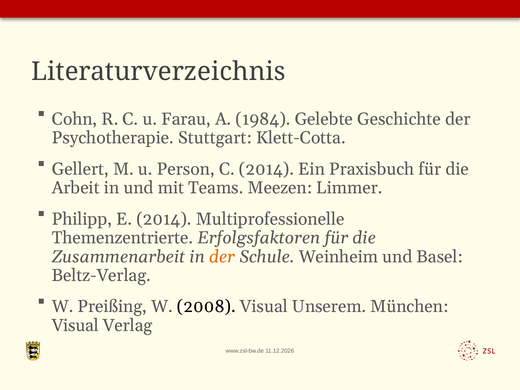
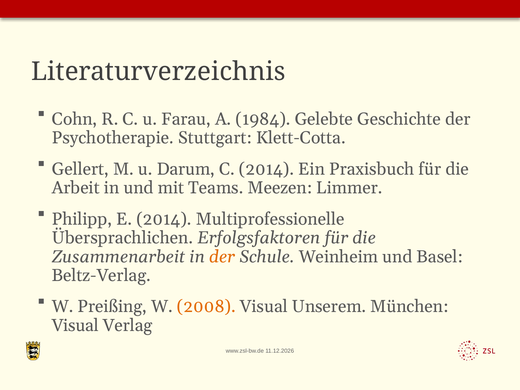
Person: Person -> Darum
Themenzentrierte: Themenzentrierte -> Übersprachlichen
2008 colour: black -> orange
